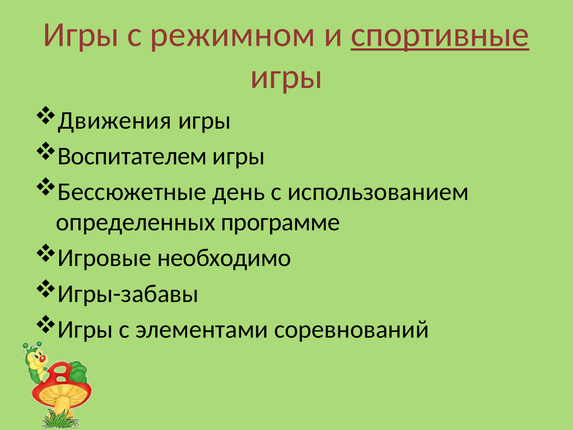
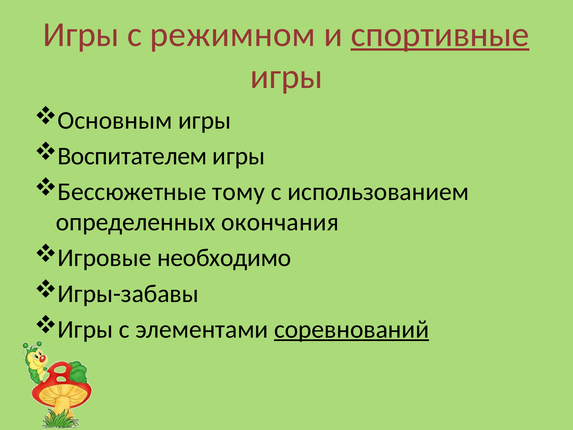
Движения: Движения -> Основным
день: день -> тому
программе: программе -> окончания
соревнований underline: none -> present
